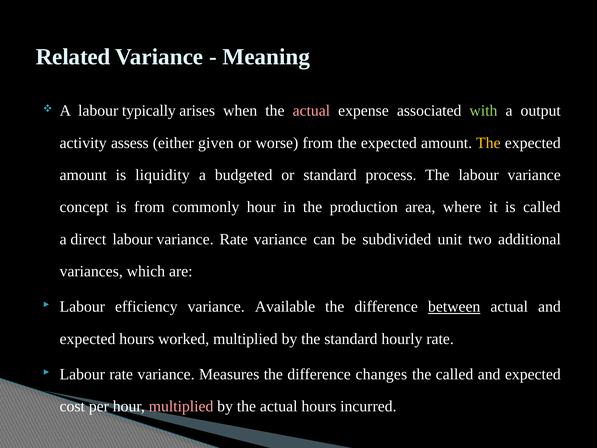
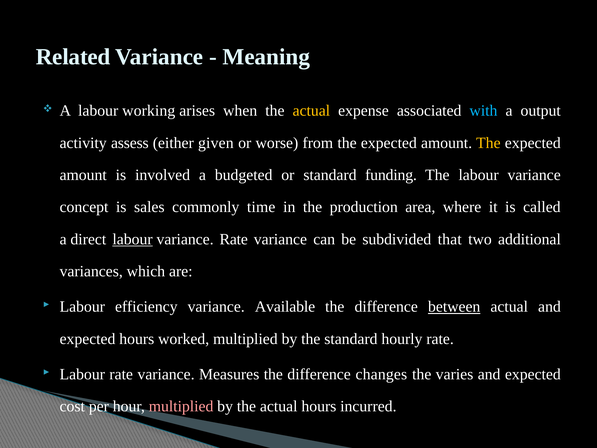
typically: typically -> working
actual at (311, 111) colour: pink -> yellow
with colour: light green -> light blue
liquidity: liquidity -> involved
process: process -> funding
is from: from -> sales
commonly hour: hour -> time
labour at (133, 239) underline: none -> present
unit: unit -> that
the called: called -> varies
